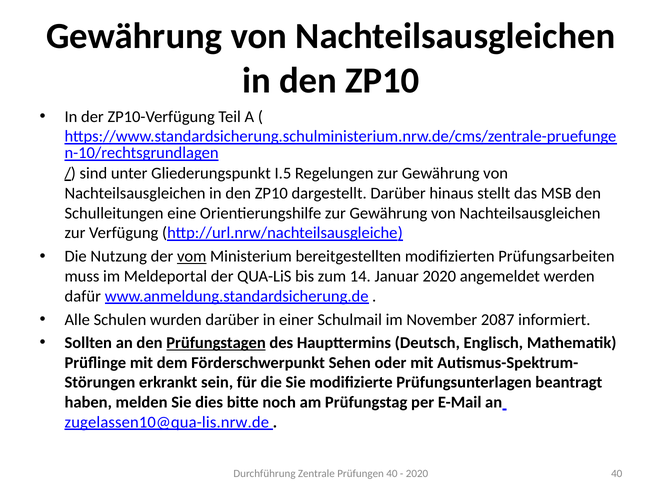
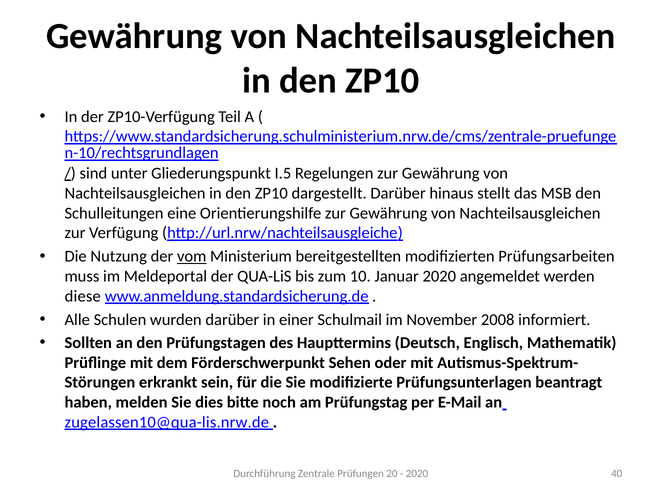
14: 14 -> 10
dafür: dafür -> diese
2087: 2087 -> 2008
Prüfungstagen underline: present -> none
Prüfungen 40: 40 -> 20
